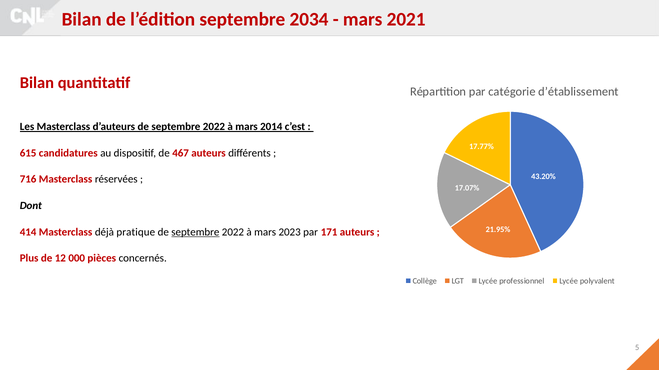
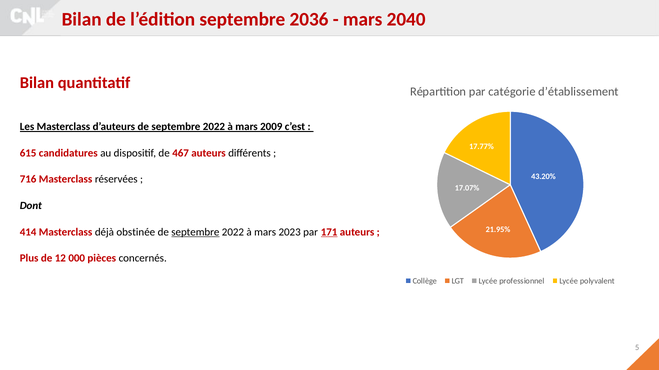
2034: 2034 -> 2036
2021: 2021 -> 2040
2014: 2014 -> 2009
pratique: pratique -> obstinée
171 underline: none -> present
